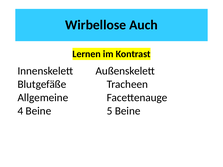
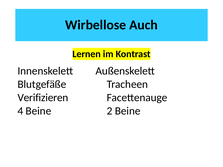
Allgemeine: Allgemeine -> Verifizieren
5: 5 -> 2
